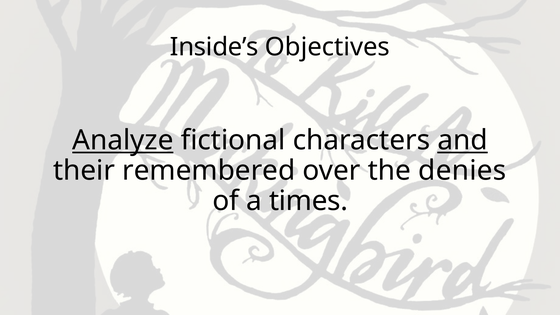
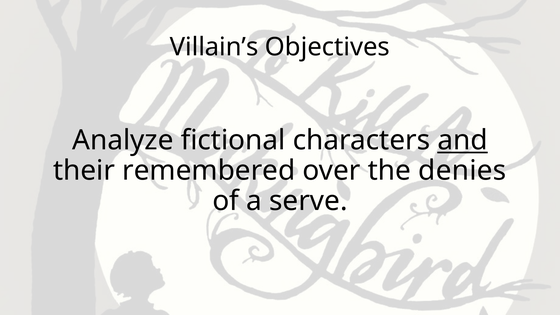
Inside’s: Inside’s -> Villain’s
Analyze underline: present -> none
times: times -> serve
